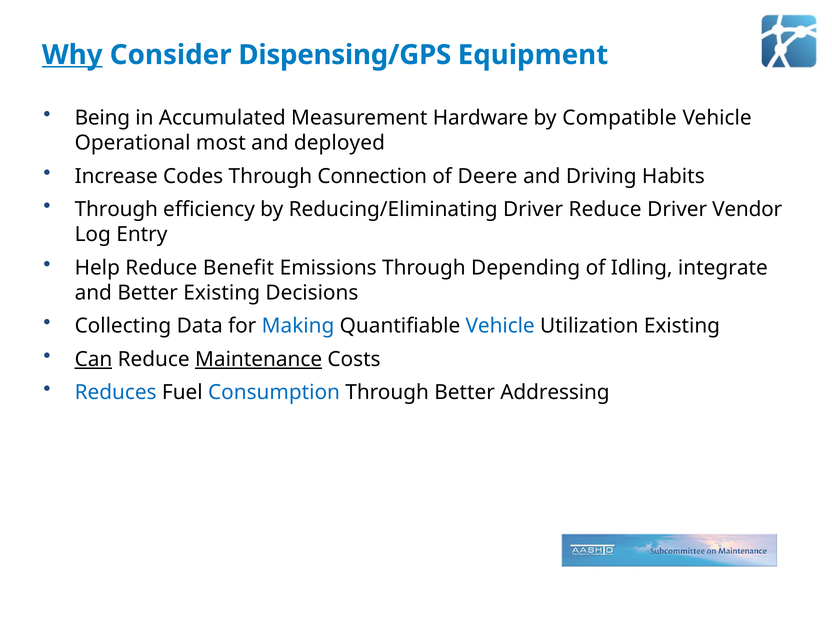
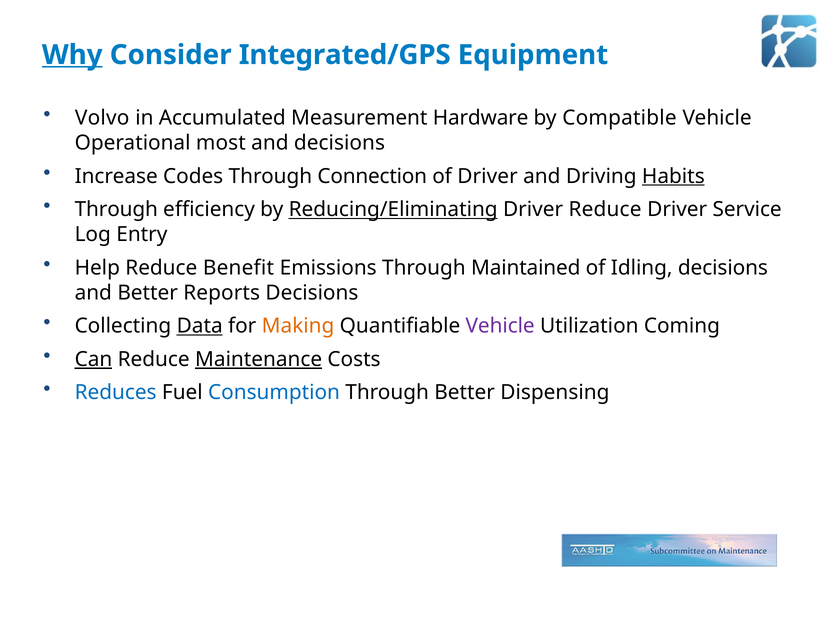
Dispensing/GPS: Dispensing/GPS -> Integrated/GPS
Being: Being -> Volvo
and deployed: deployed -> decisions
of Deere: Deere -> Driver
Habits underline: none -> present
Reducing/Eliminating underline: none -> present
Vendor: Vendor -> Service
Depending: Depending -> Maintained
Idling integrate: integrate -> decisions
Better Existing: Existing -> Reports
Data underline: none -> present
Making colour: blue -> orange
Vehicle at (500, 326) colour: blue -> purple
Utilization Existing: Existing -> Coming
Addressing: Addressing -> Dispensing
